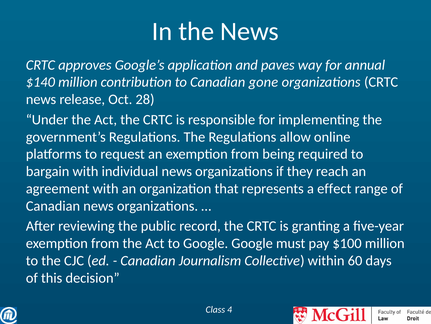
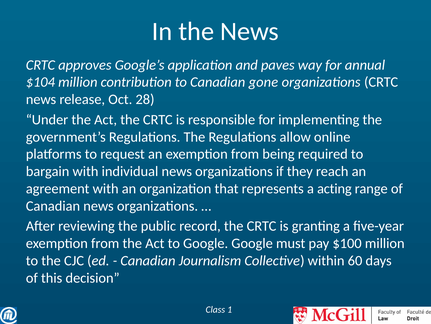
$140: $140 -> $104
effect: effect -> acting
4: 4 -> 1
